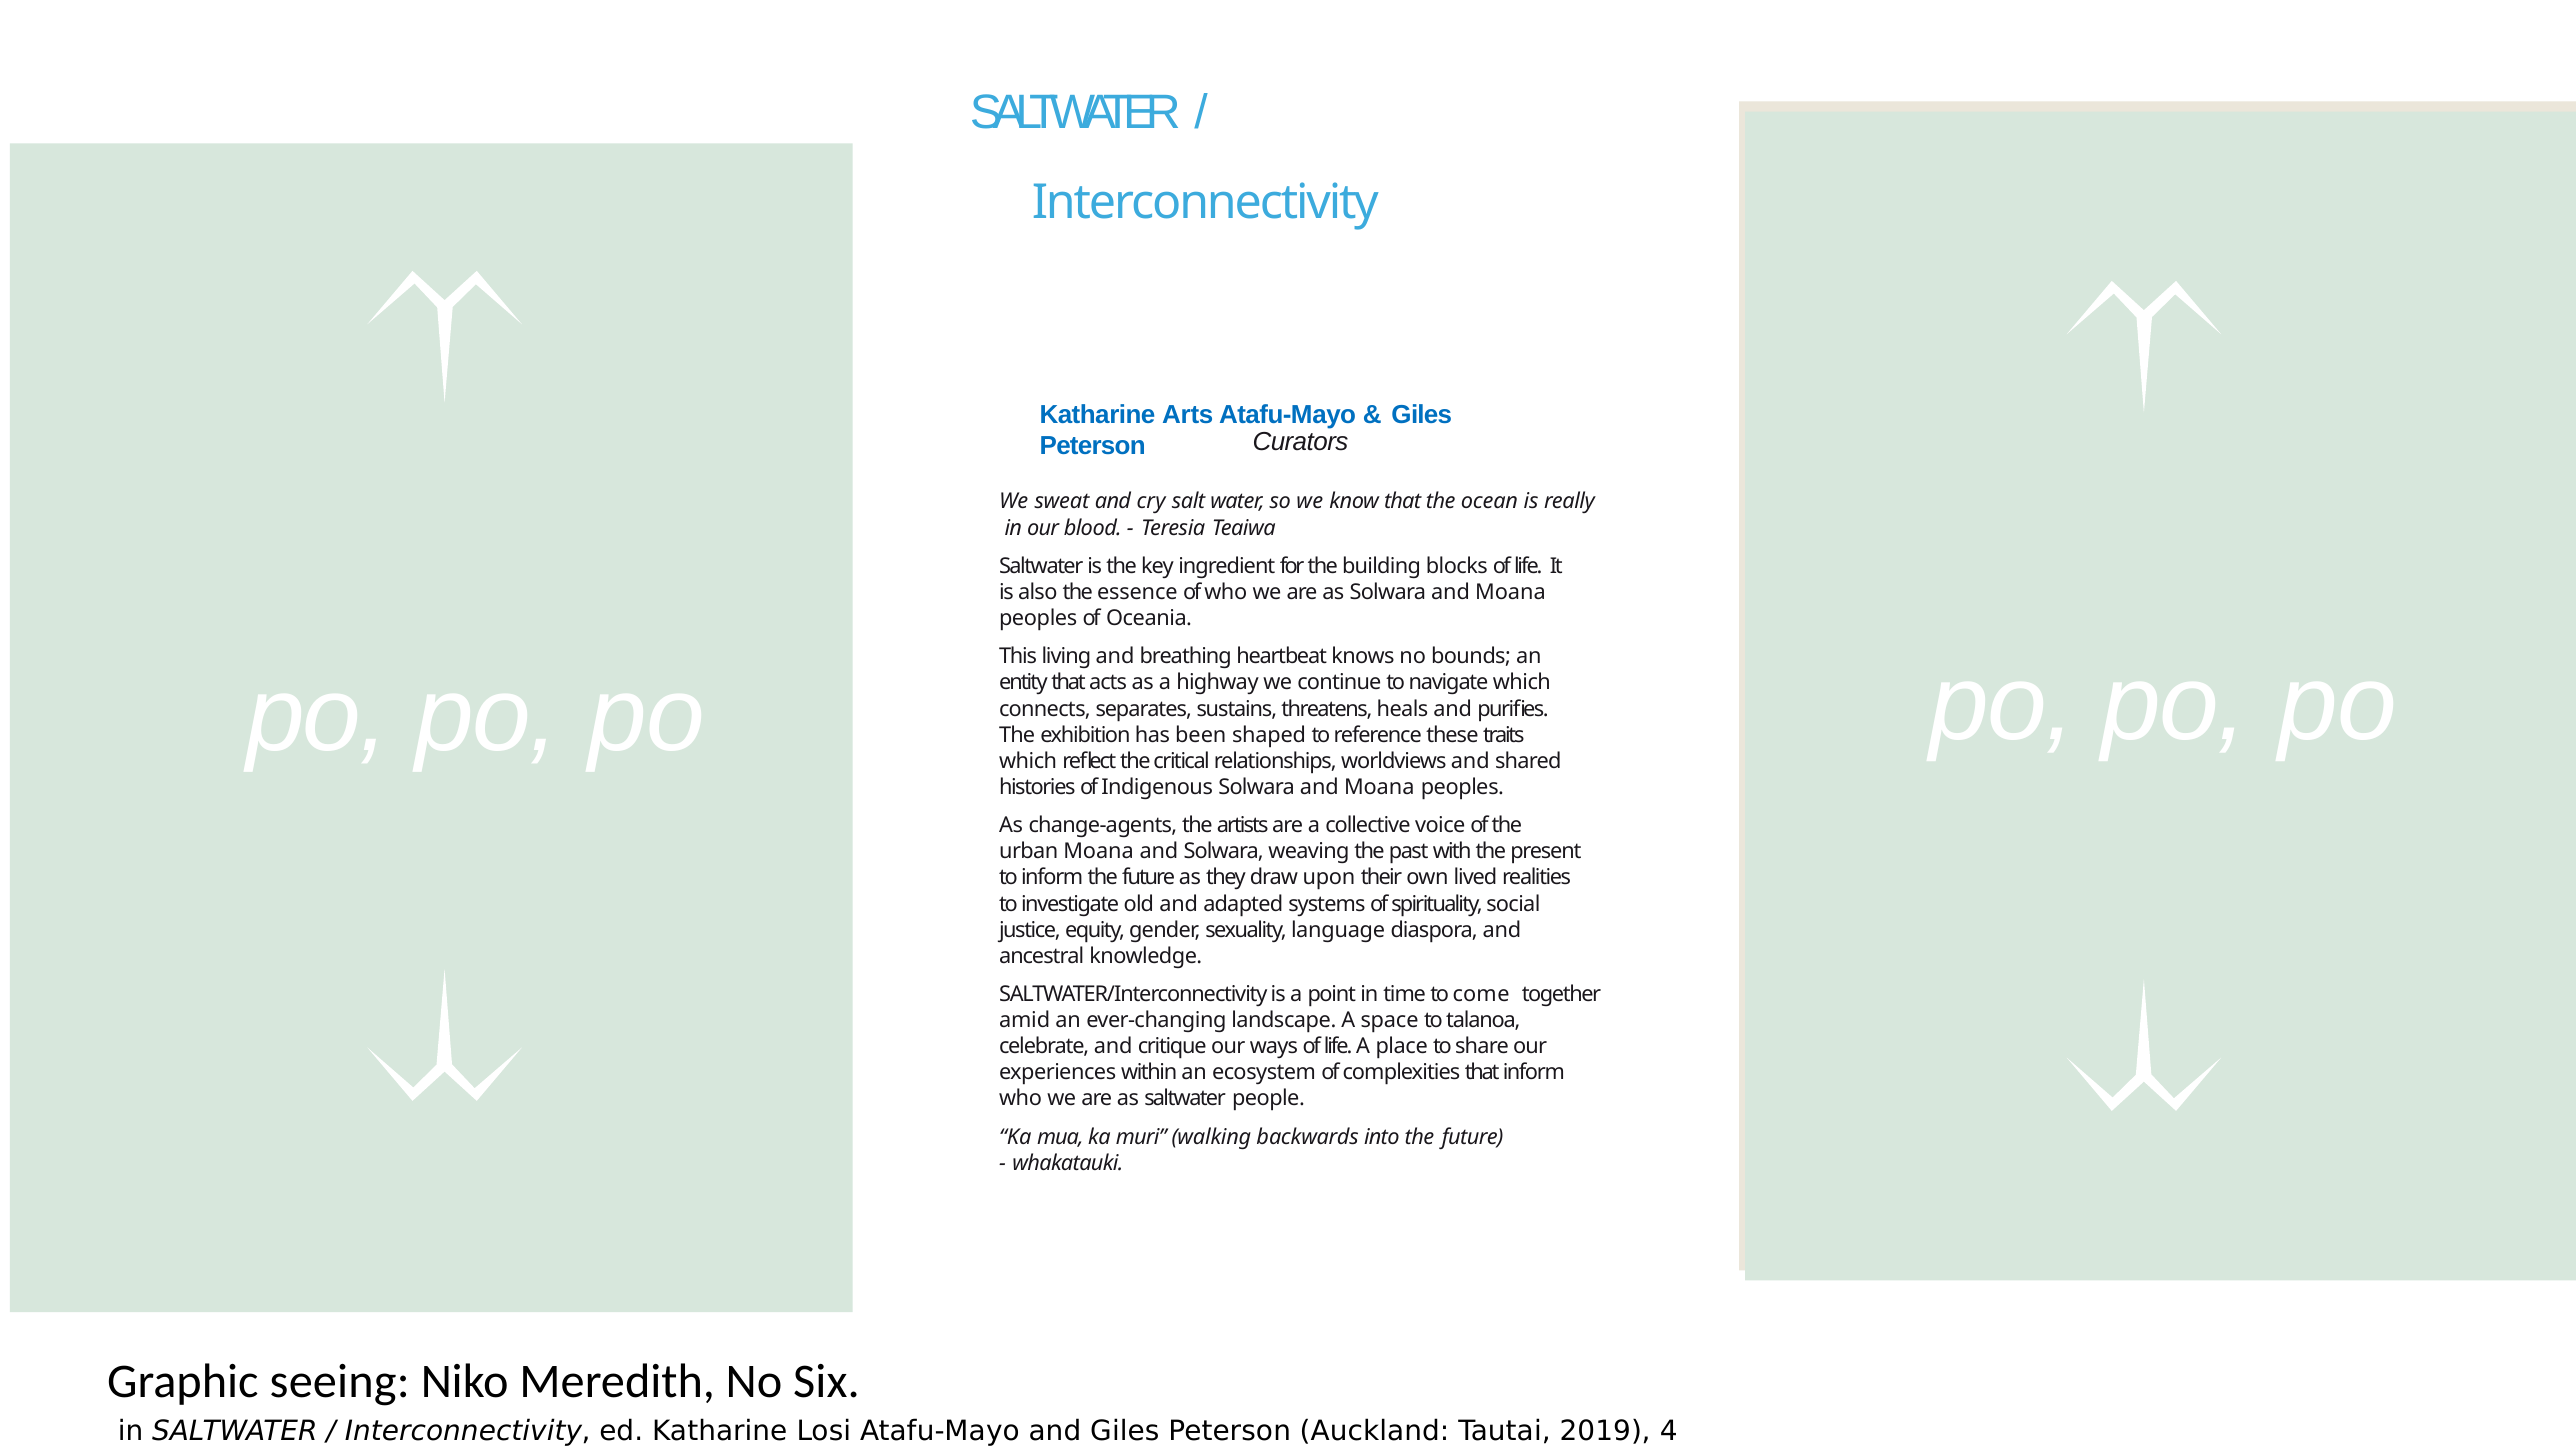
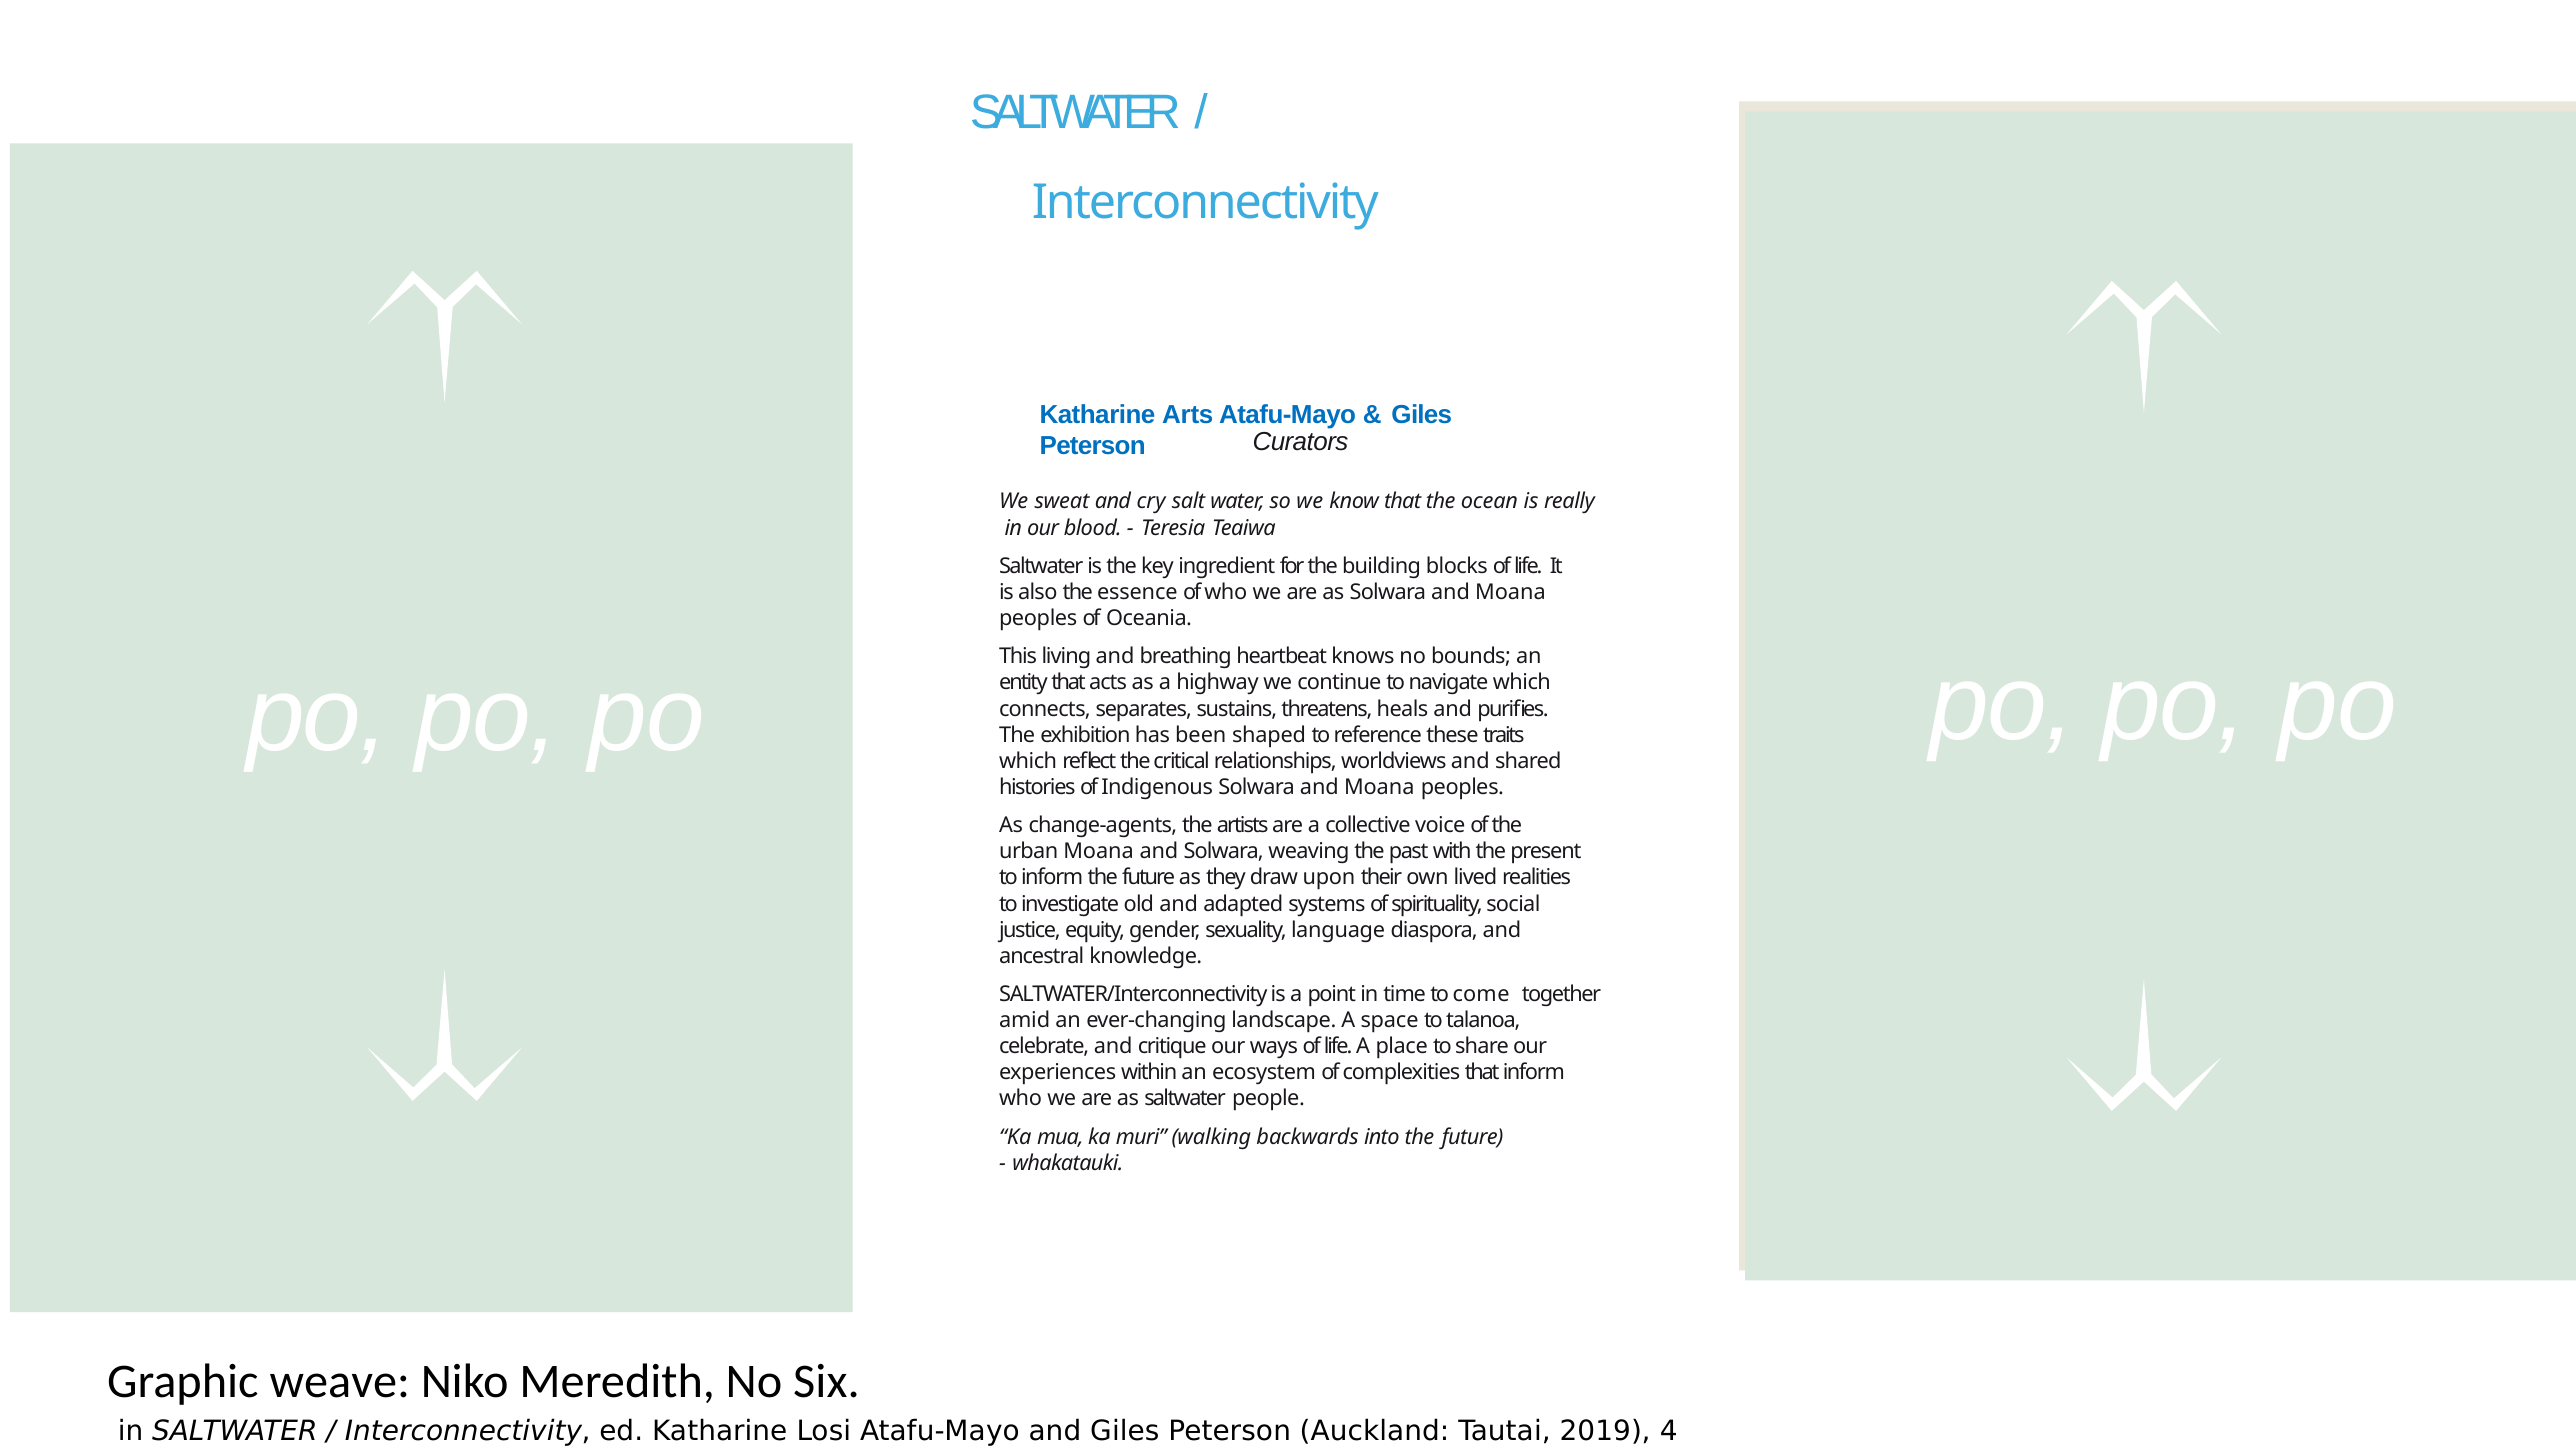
seeing: seeing -> weave
